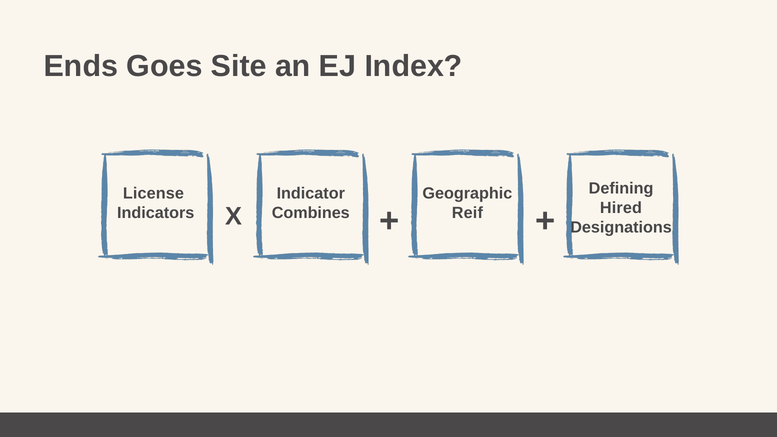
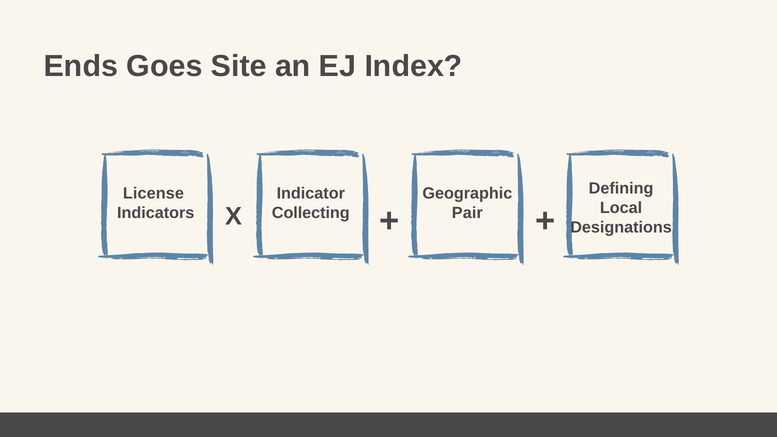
Hired: Hired -> Local
Combines: Combines -> Collecting
Reif: Reif -> Pair
